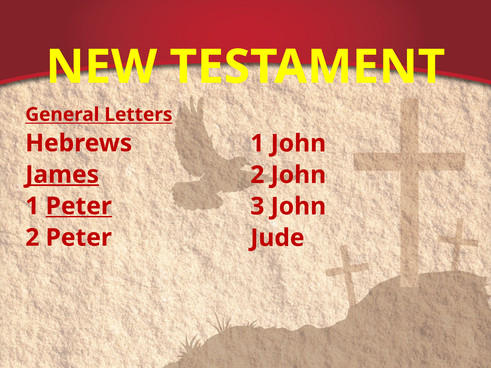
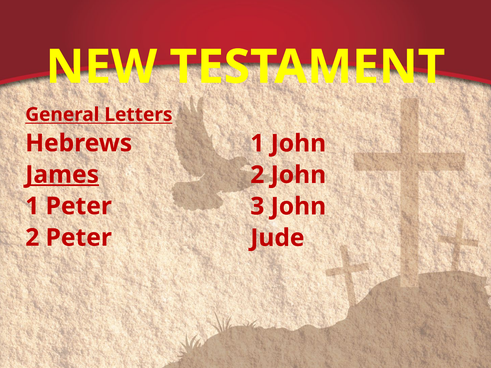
Peter at (79, 206) underline: present -> none
